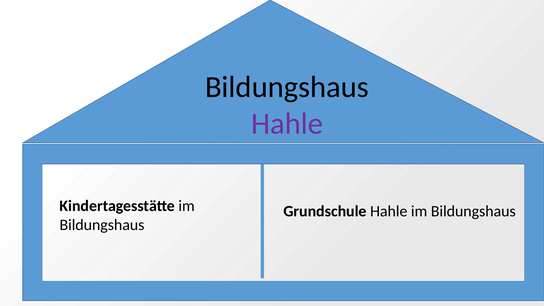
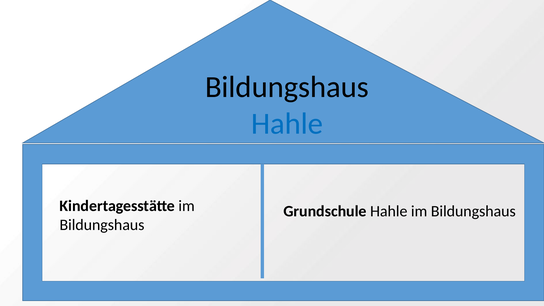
Hahle at (287, 124) colour: purple -> blue
